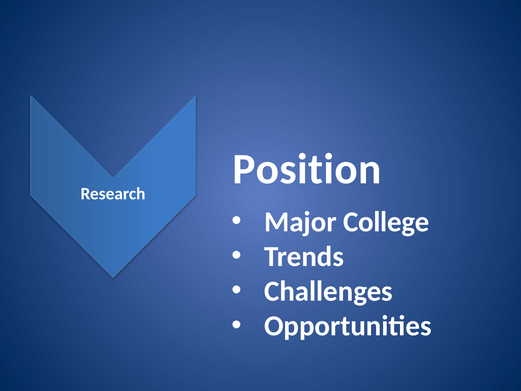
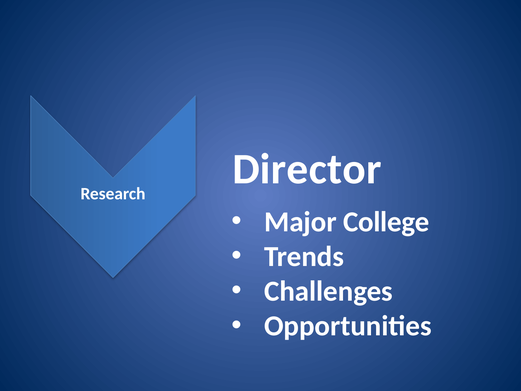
Position: Position -> Director
